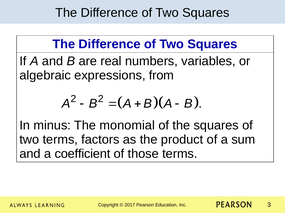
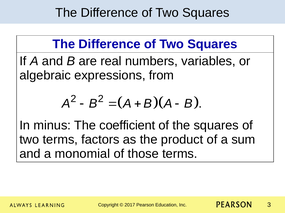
monomial: monomial -> coefficient
coefficient: coefficient -> monomial
